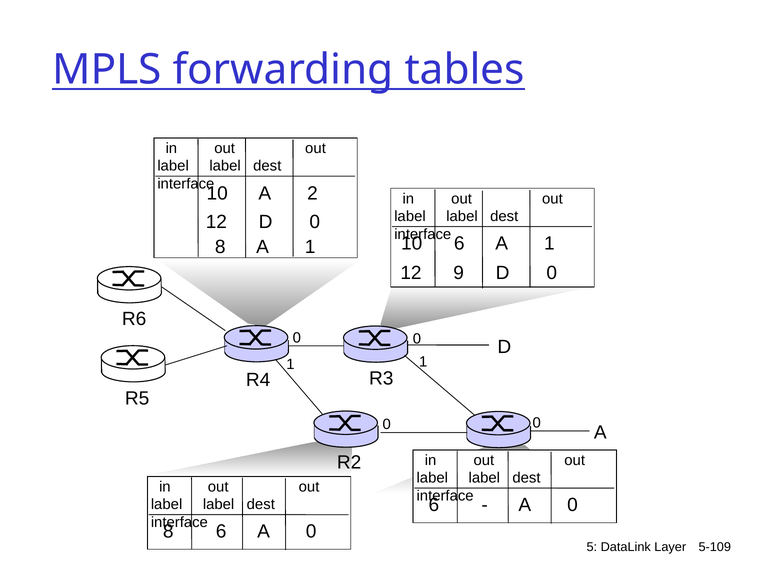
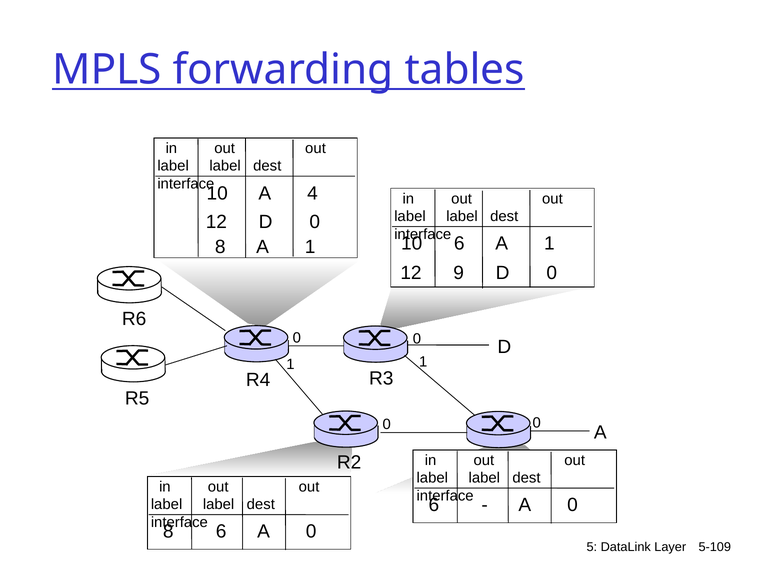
2: 2 -> 4
